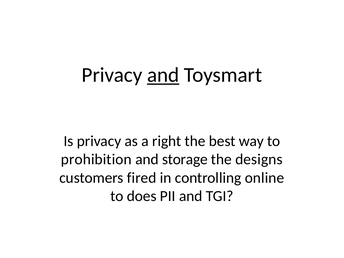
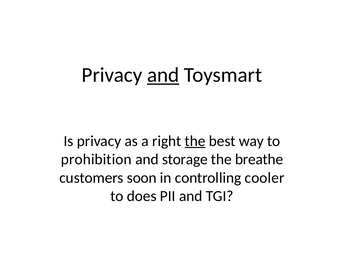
the at (195, 141) underline: none -> present
designs: designs -> breathe
fired: fired -> soon
online: online -> cooler
